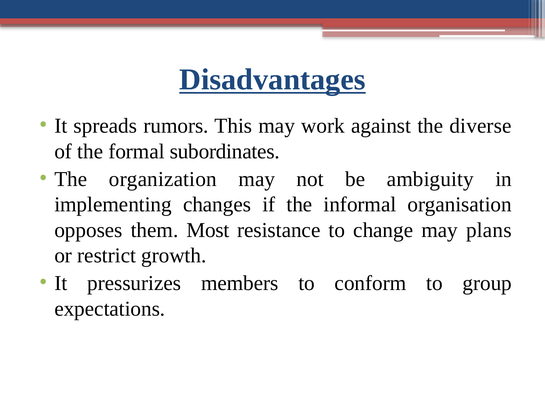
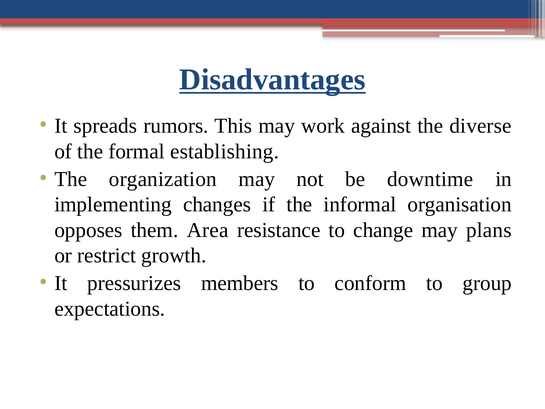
subordinates: subordinates -> establishing
ambiguity: ambiguity -> downtime
Most: Most -> Area
